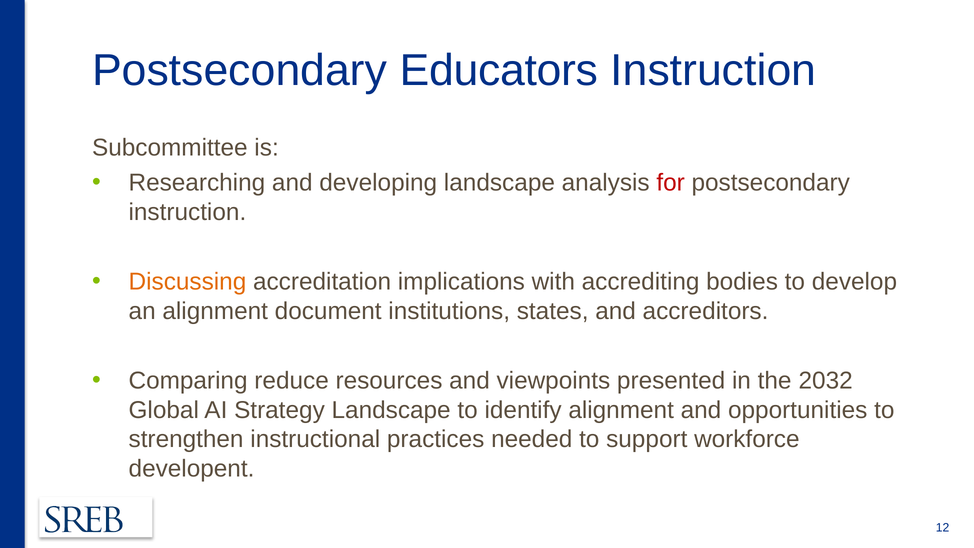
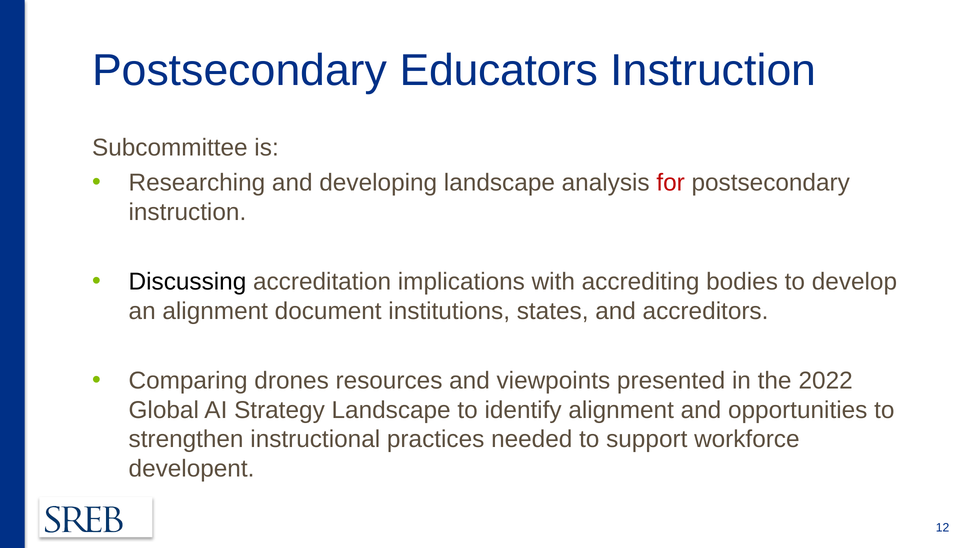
Discussing colour: orange -> black
reduce: reduce -> drones
2032: 2032 -> 2022
